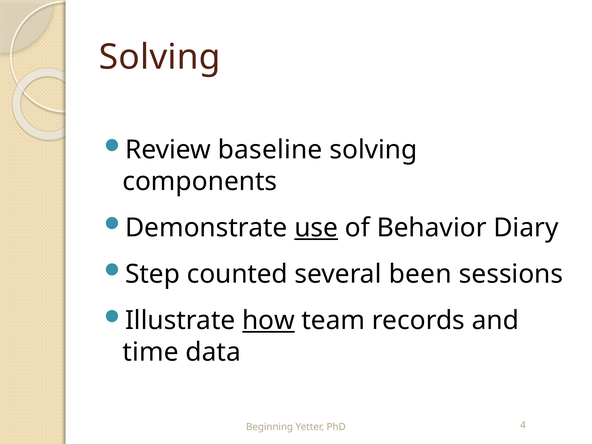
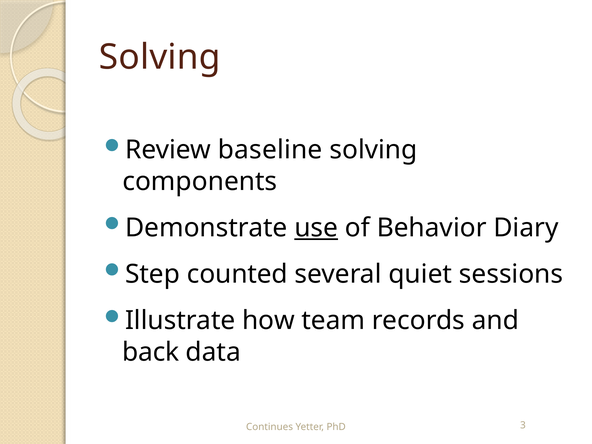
been: been -> quiet
how underline: present -> none
time: time -> back
Beginning: Beginning -> Continues
4: 4 -> 3
